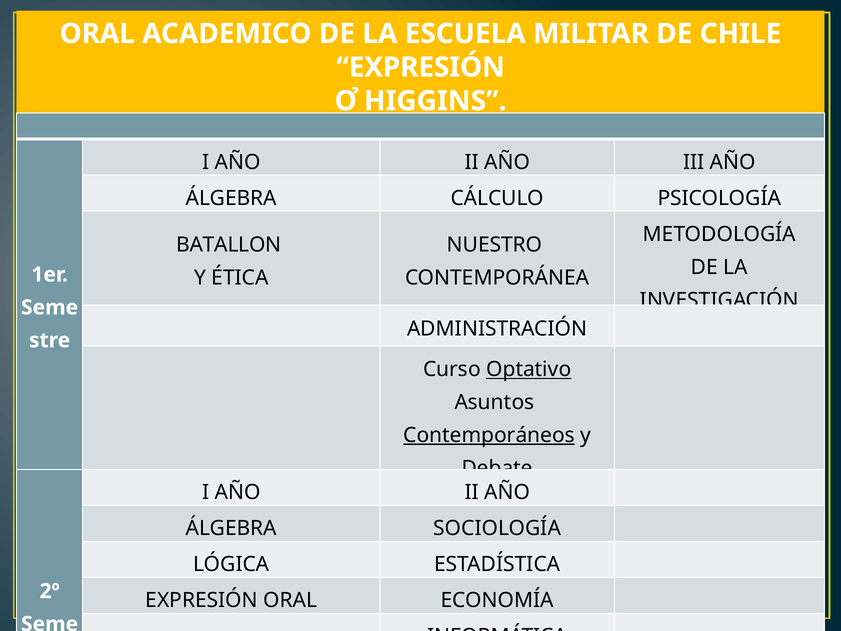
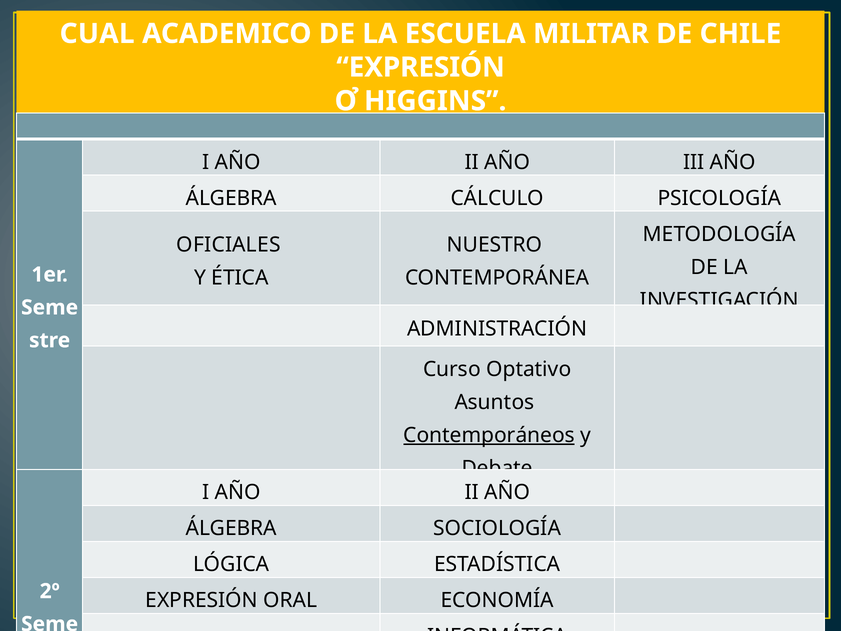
ORAL at (97, 34): ORAL -> CUAL
BATALLON: BATALLON -> OFICIALES
Optativo at (529, 369) underline: present -> none
